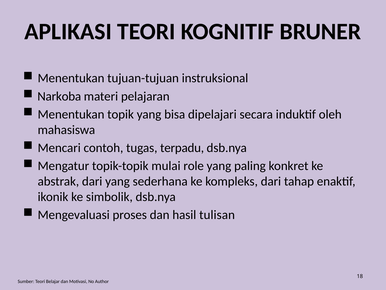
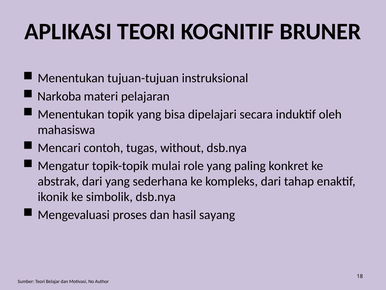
terpadu: terpadu -> without
tulisan: tulisan -> sayang
